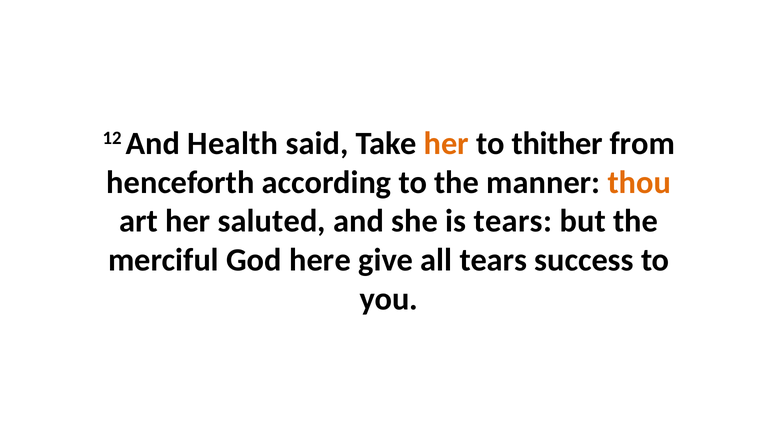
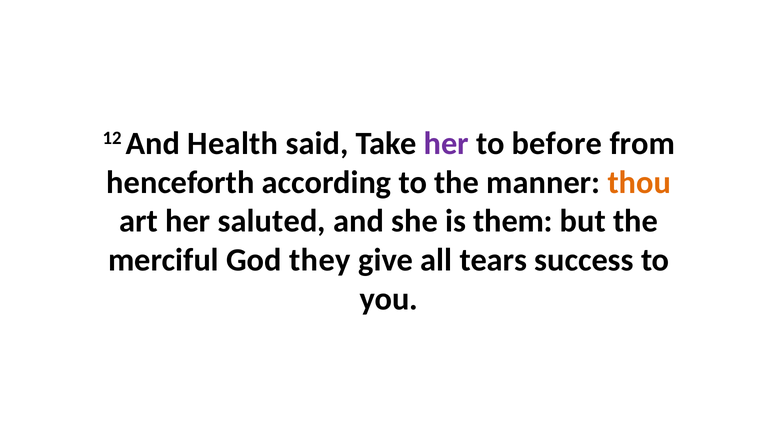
her at (446, 143) colour: orange -> purple
thither: thither -> before
is tears: tears -> them
here: here -> they
